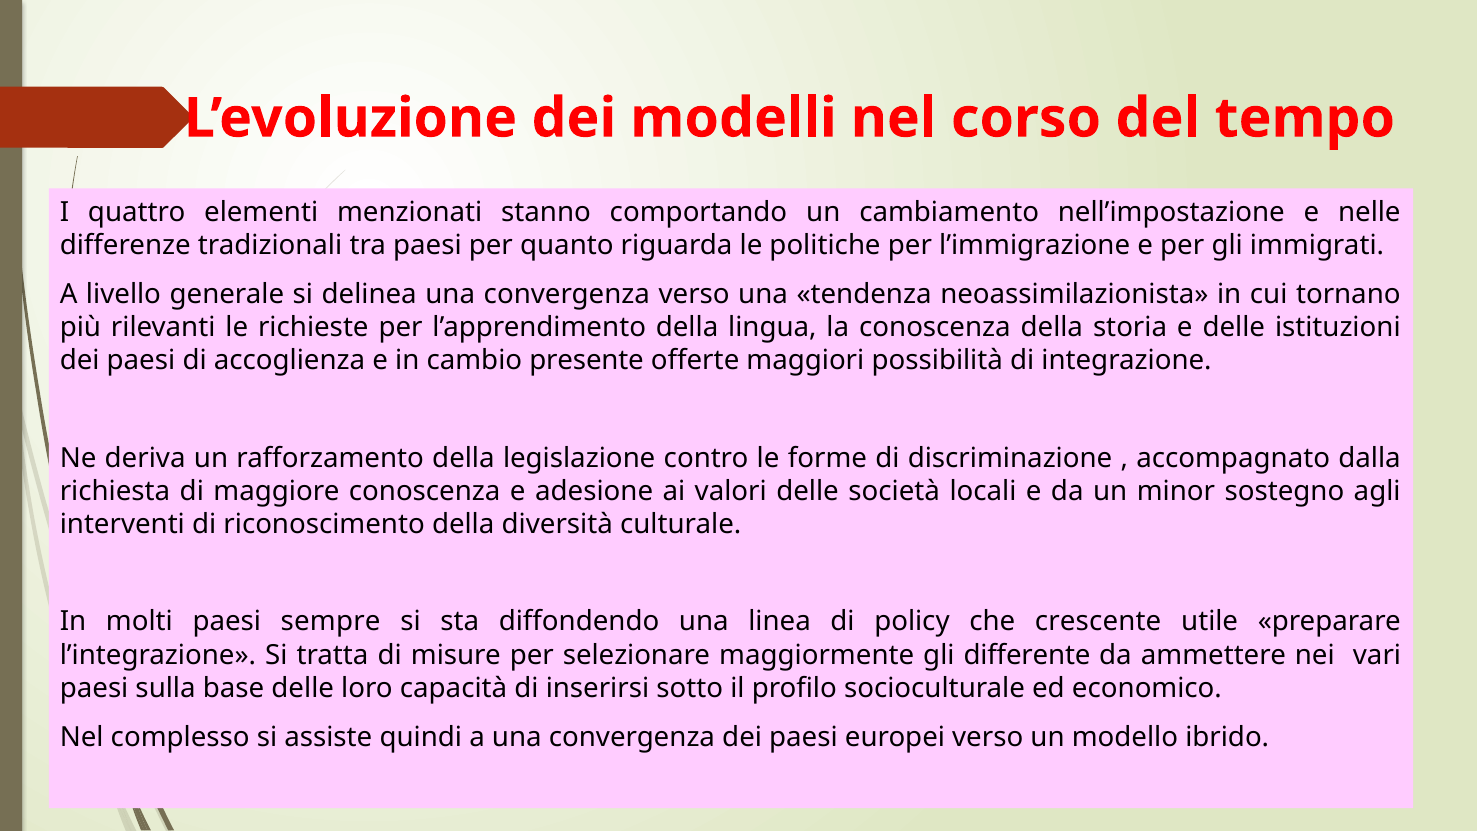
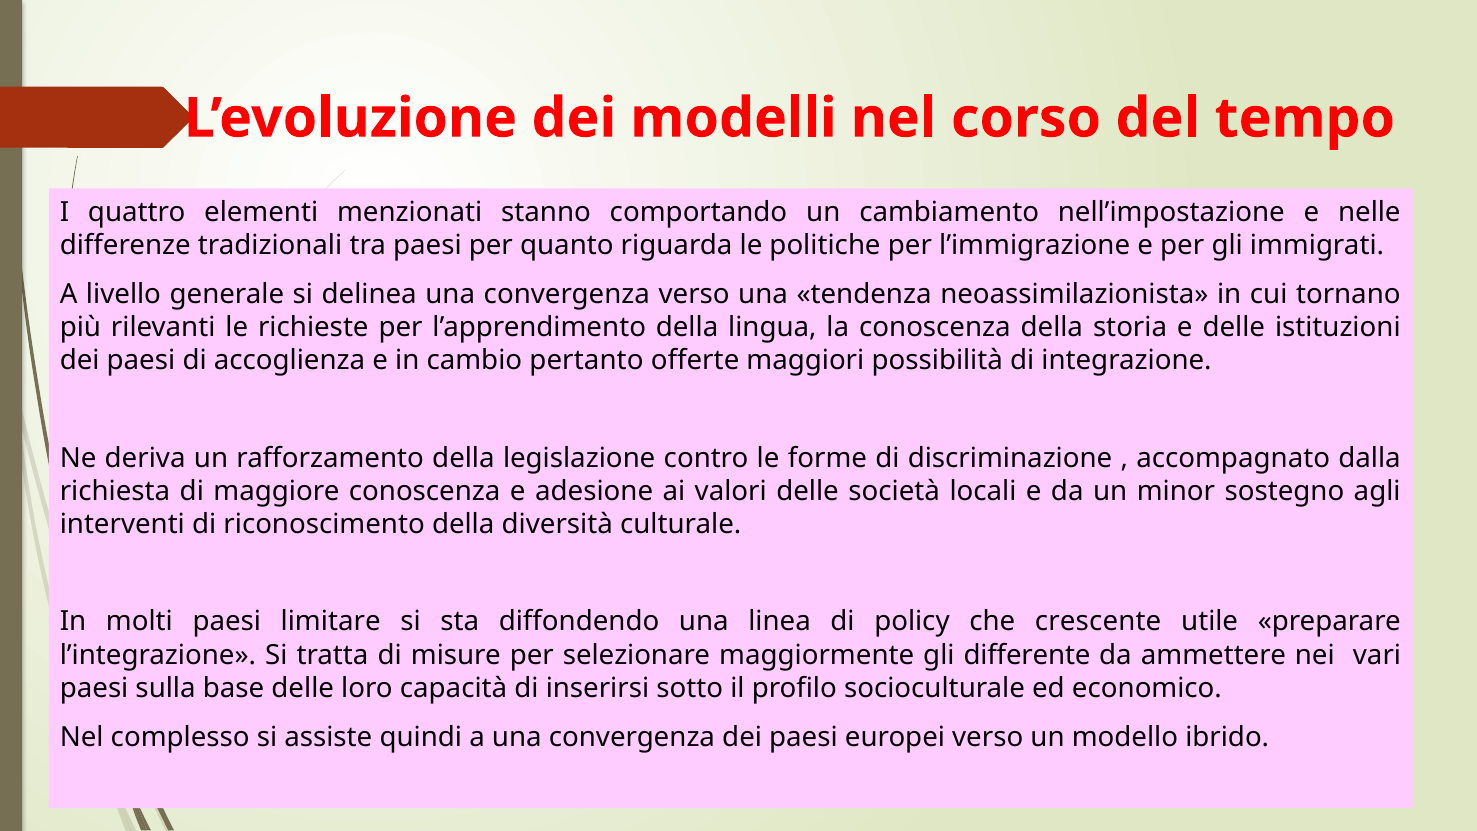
presente: presente -> pertanto
sempre: sempre -> limitare
